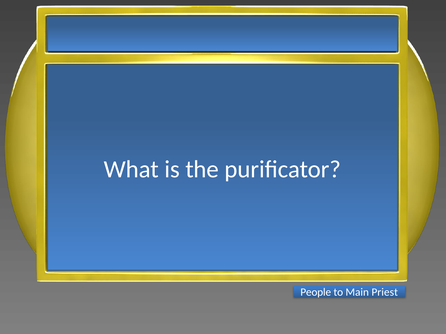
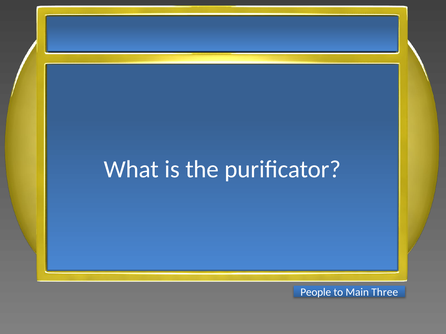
Priest: Priest -> Three
